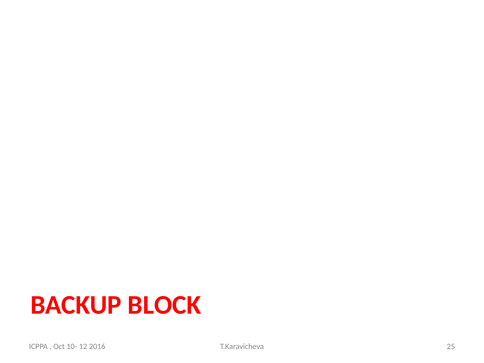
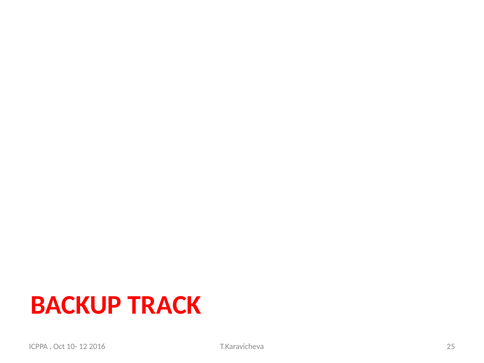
BLOCK: BLOCK -> TRACK
